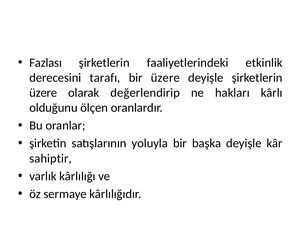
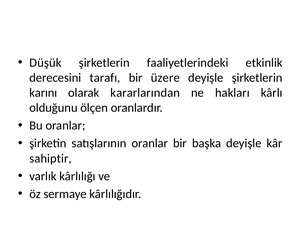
Fazlası: Fazlası -> Düşük
üzere at (43, 93): üzere -> karını
değerlendirip: değerlendirip -> kararlarından
satışlarının yoluyla: yoluyla -> oranlar
